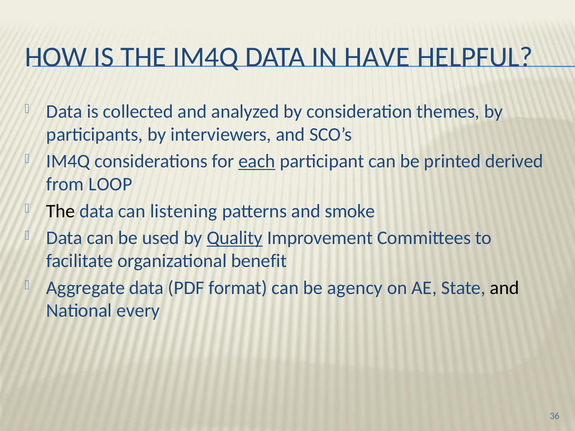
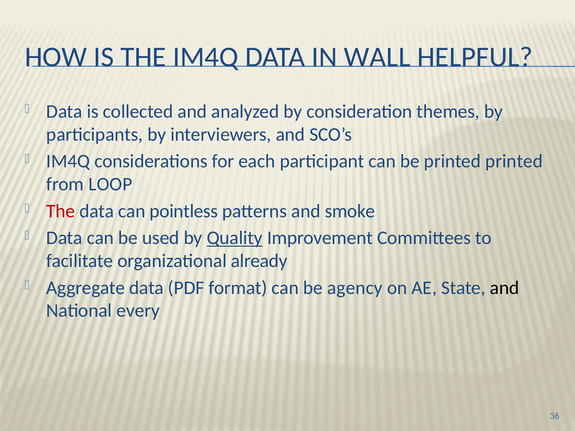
HAVE: HAVE -> WALL
each underline: present -> none
printed derived: derived -> printed
The at (61, 211) colour: black -> red
listening: listening -> pointless
benefit: benefit -> already
